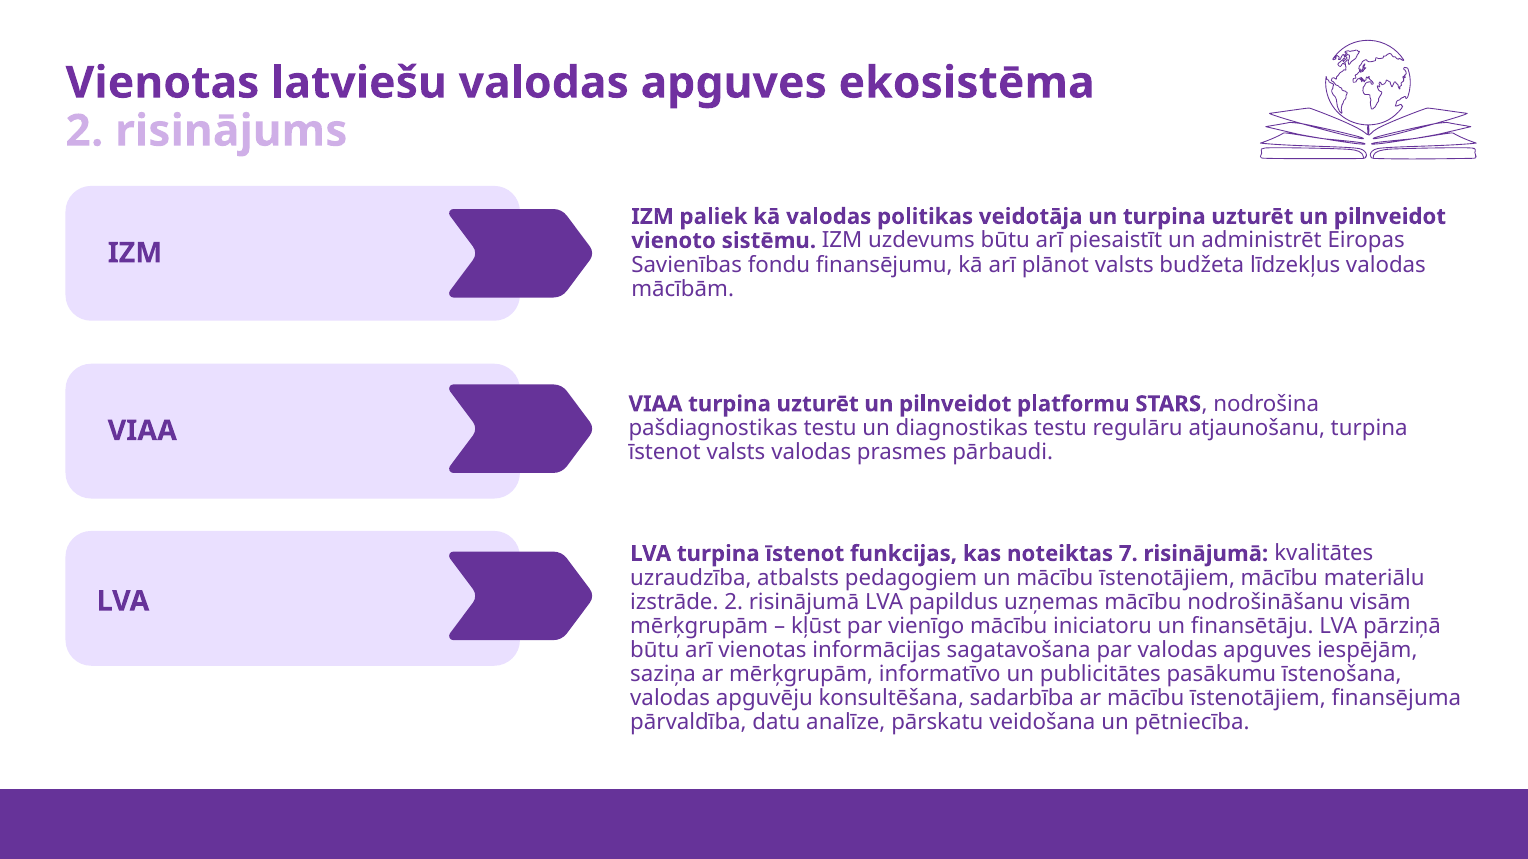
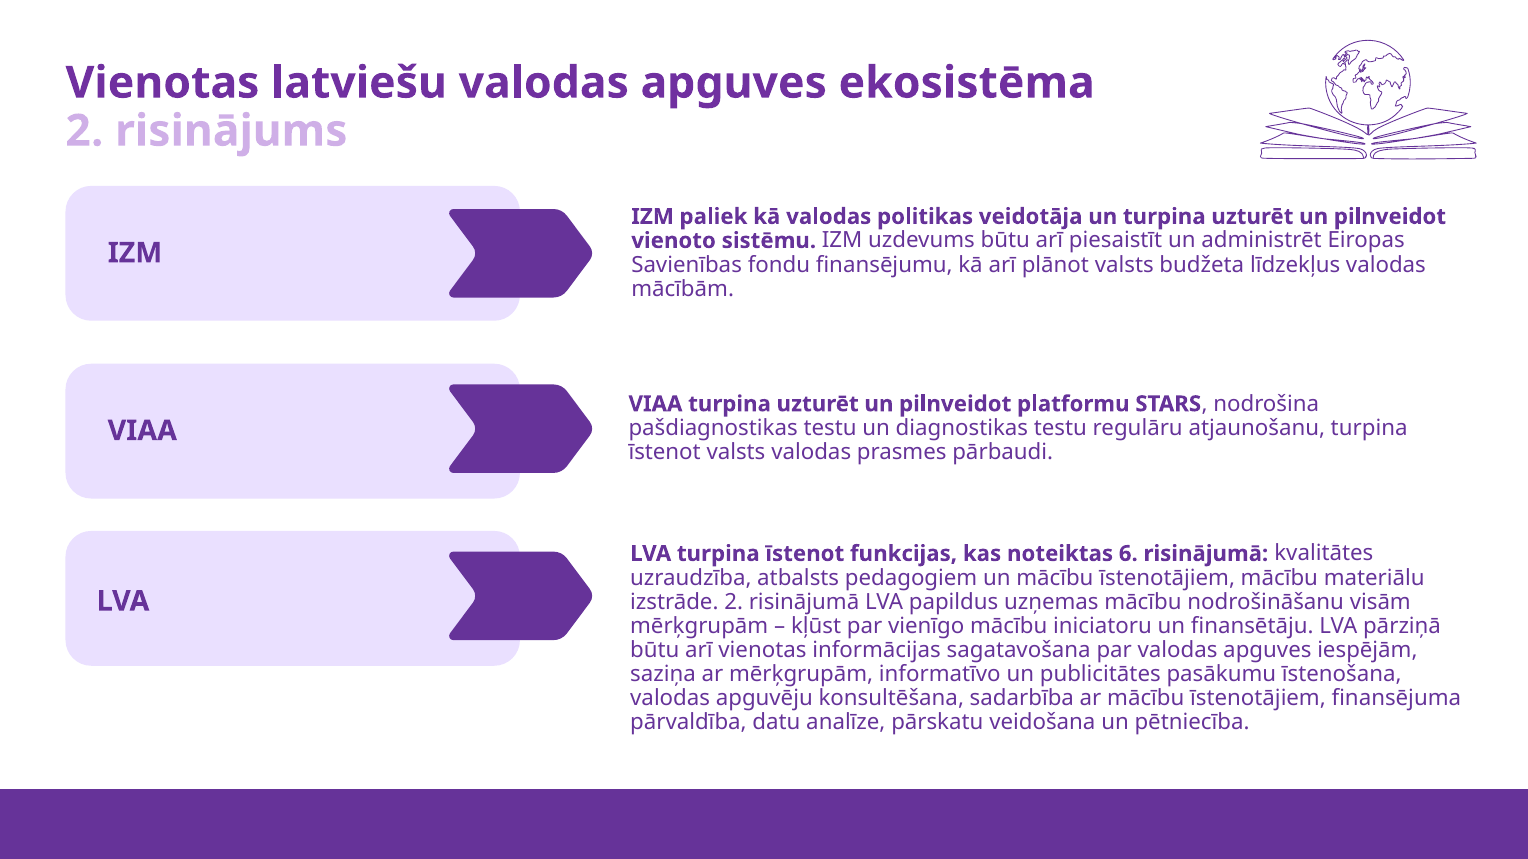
7: 7 -> 6
